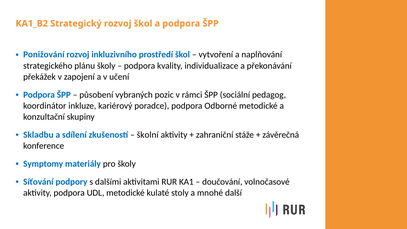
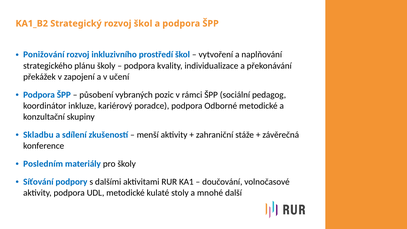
školní: školní -> menší
Symptomy: Symptomy -> Posledním
